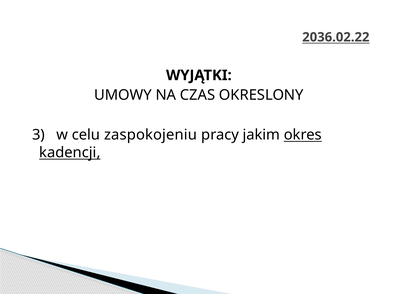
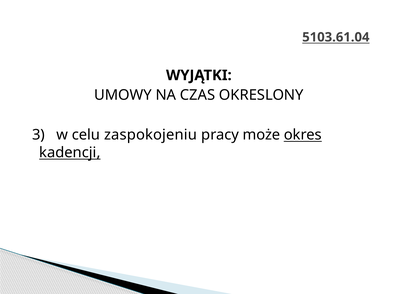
2036.02.22: 2036.02.22 -> 5103.61.04
jakim: jakim -> może
